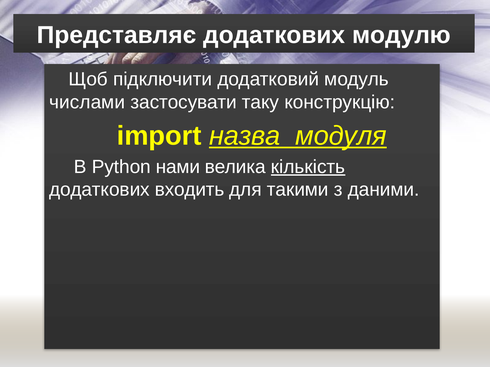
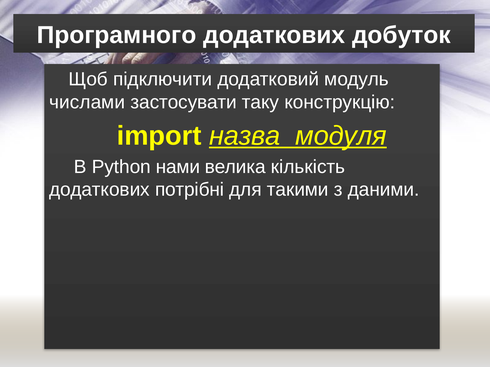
Представляє: Представляє -> Програмного
модулю: модулю -> добуток
кількість underline: present -> none
входить: входить -> потрібні
